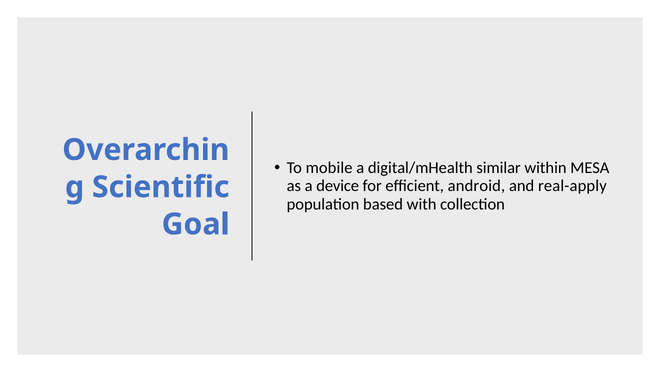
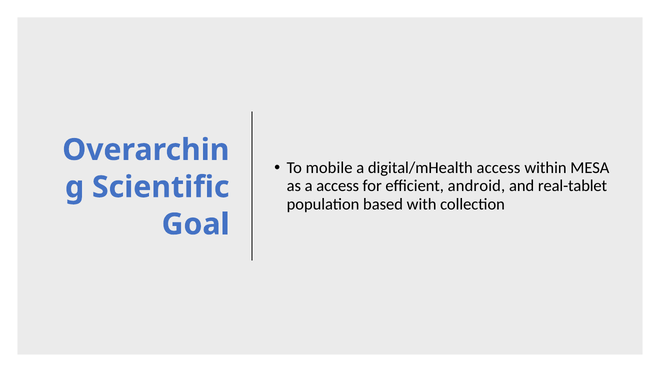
digital/mHealth similar: similar -> access
a device: device -> access
real-apply: real-apply -> real-tablet
